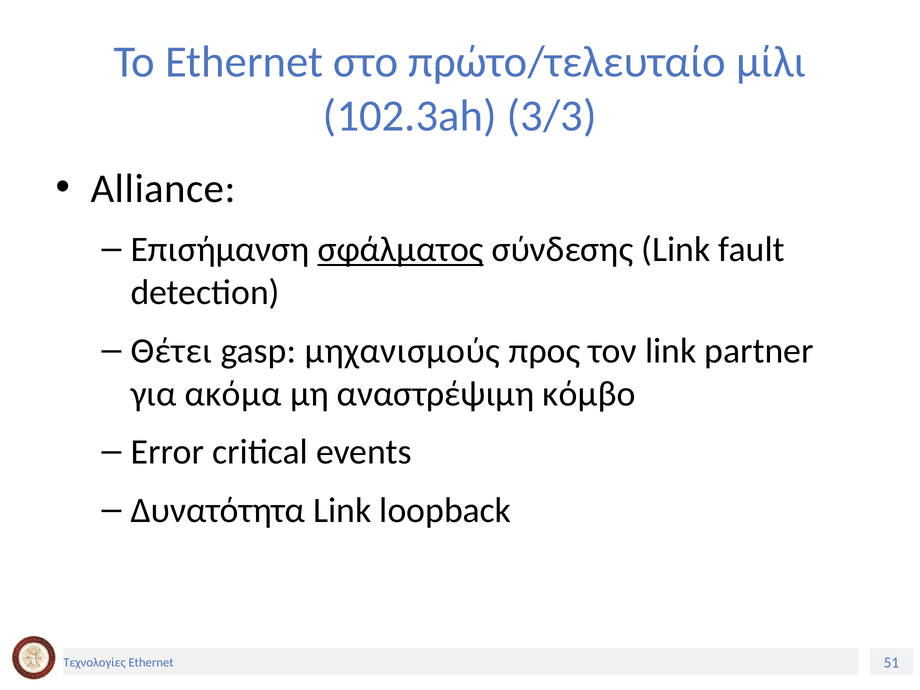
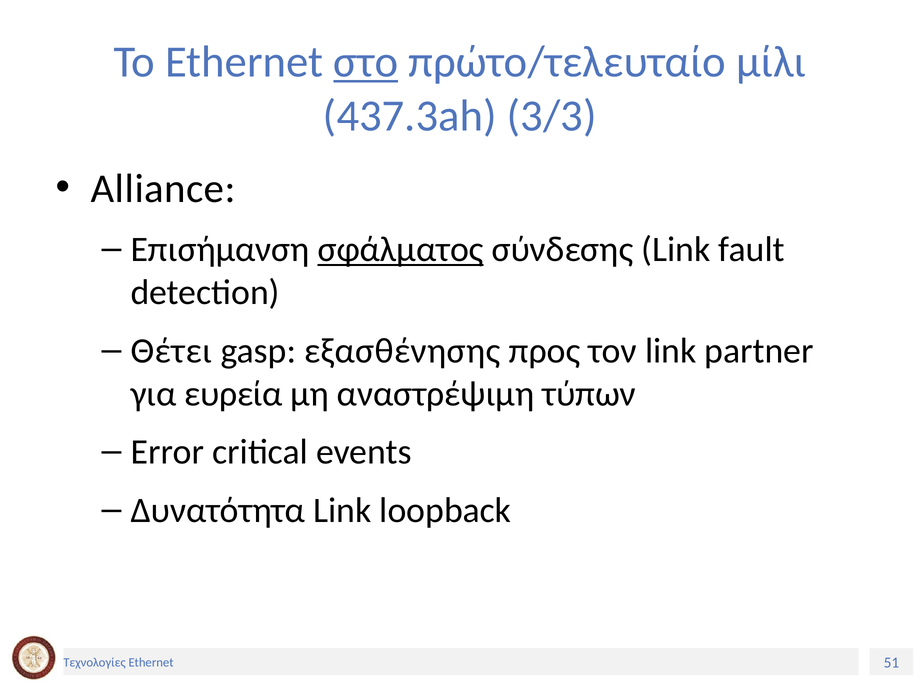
στο underline: none -> present
102.3ah: 102.3ah -> 437.3ah
μηχανισμούς: μηχανισμούς -> εξασθένησης
ακόμα: ακόμα -> ευρεία
κόμβο: κόμβο -> τύπων
